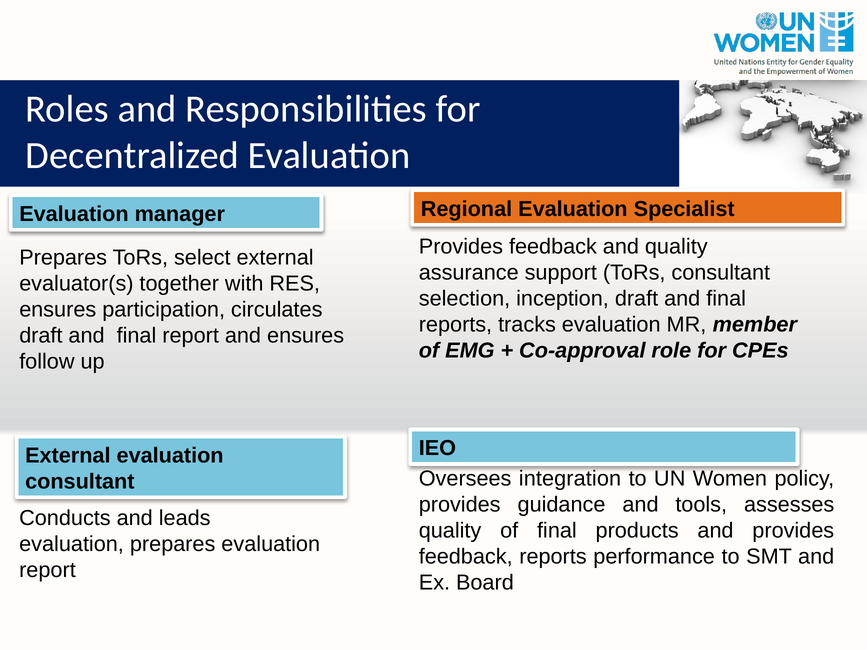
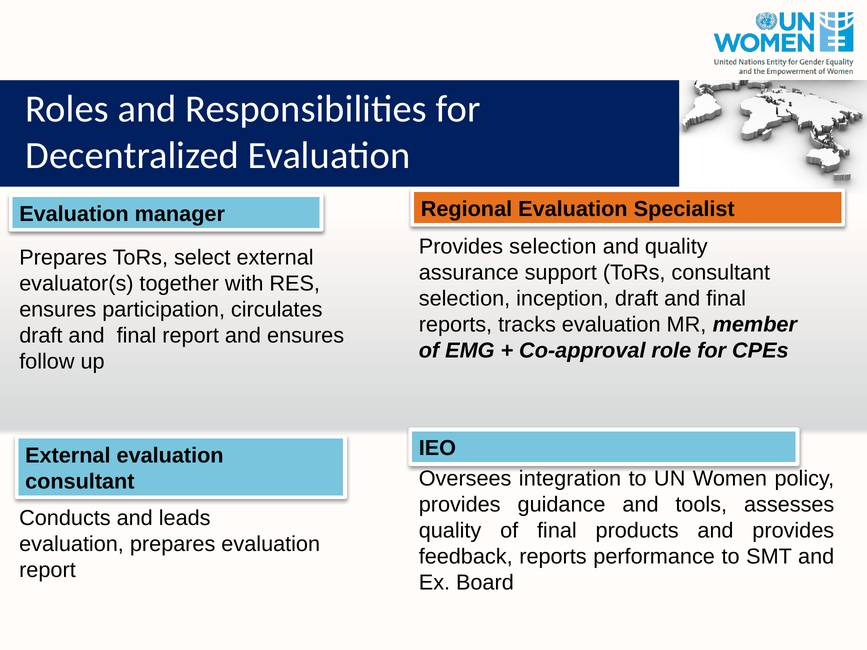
feedback at (553, 247): feedback -> selection
